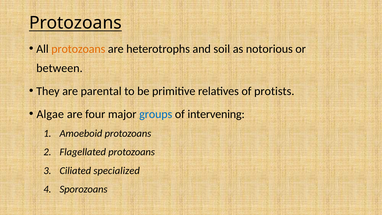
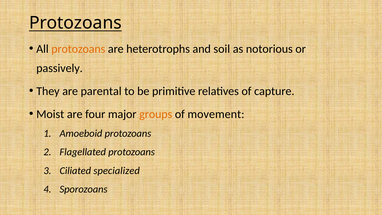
between: between -> passively
protists: protists -> capture
Algae: Algae -> Moist
groups colour: blue -> orange
intervening: intervening -> movement
